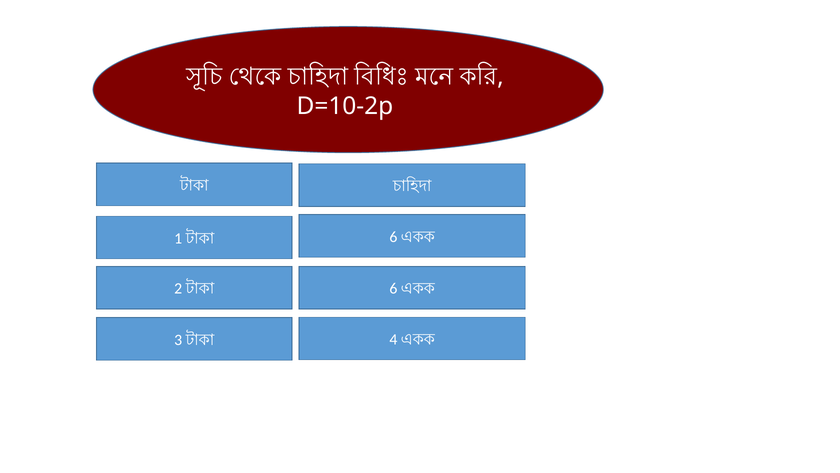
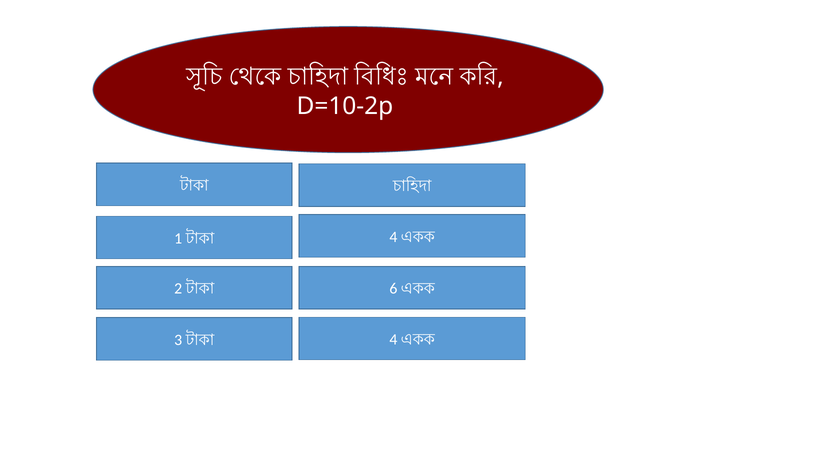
6 at (393, 237): 6 -> 4
